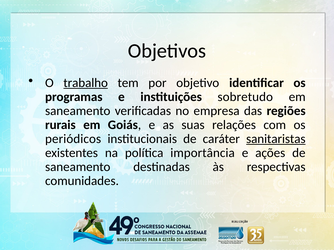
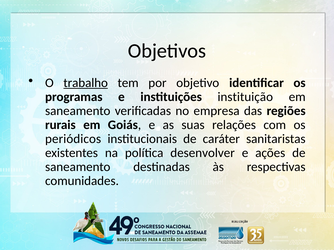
sobretudo: sobretudo -> instituição
sanitaristas underline: present -> none
importância: importância -> desenvolver
